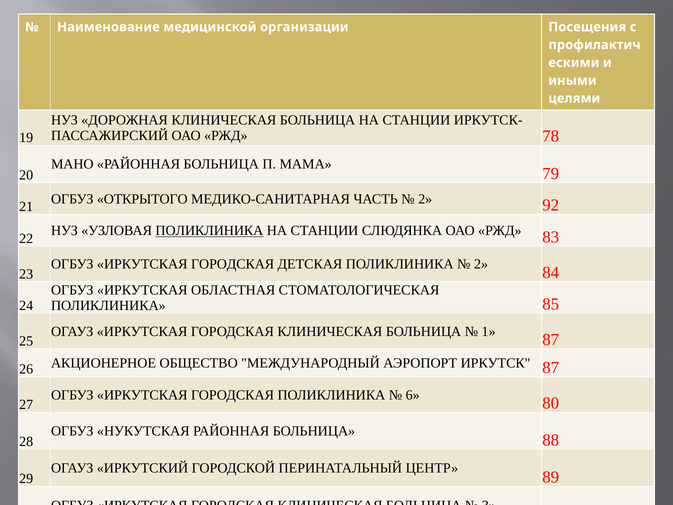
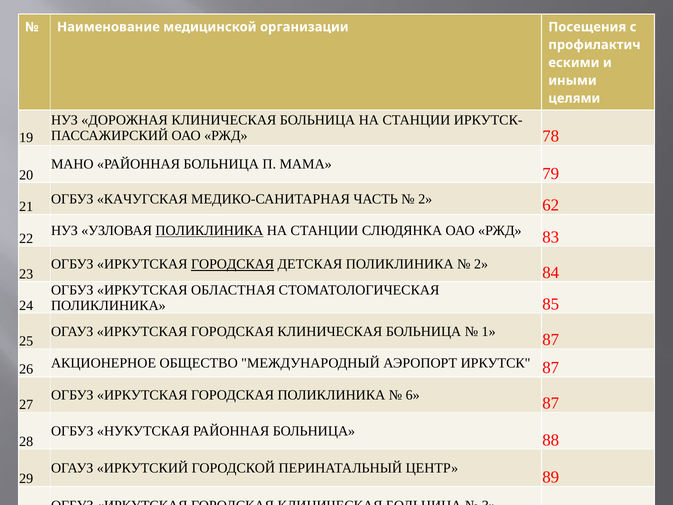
ОТКРЫТОГО: ОТКРЫТОГО -> КАЧУГСКАЯ
92: 92 -> 62
ГОРОДСКАЯ at (233, 264) underline: none -> present
6 80: 80 -> 87
